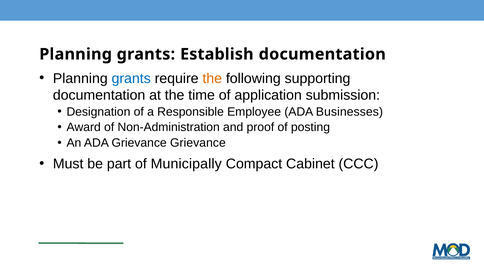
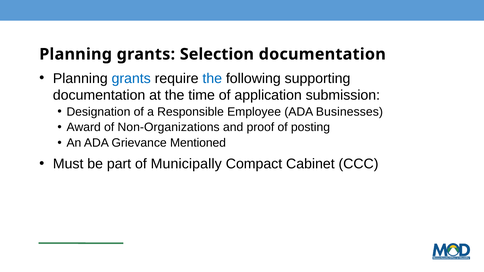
Establish: Establish -> Selection
the at (212, 78) colour: orange -> blue
Non-Administration: Non-Administration -> Non-Organizations
Grievance Grievance: Grievance -> Mentioned
